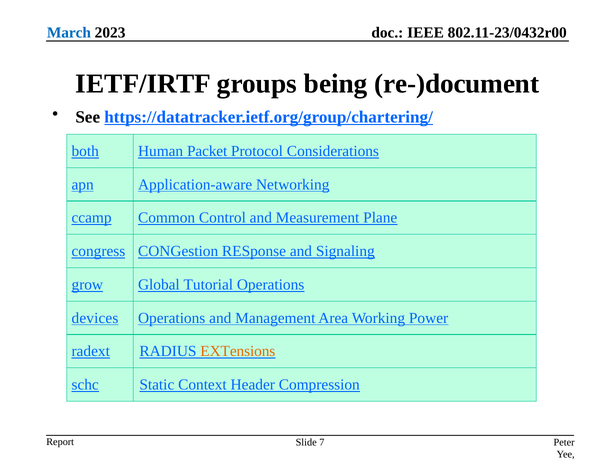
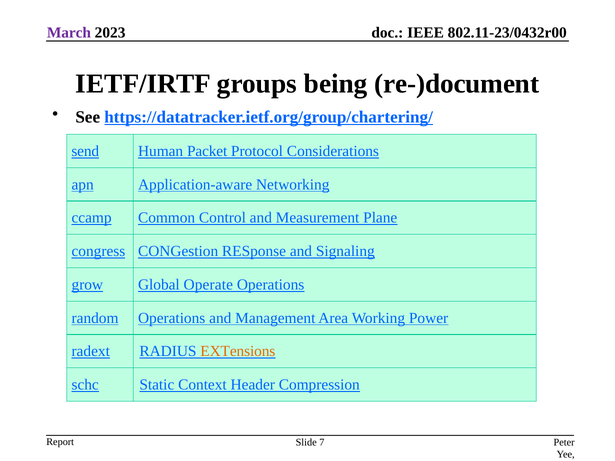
March colour: blue -> purple
both: both -> send
Tutorial: Tutorial -> Operate
devices: devices -> random
